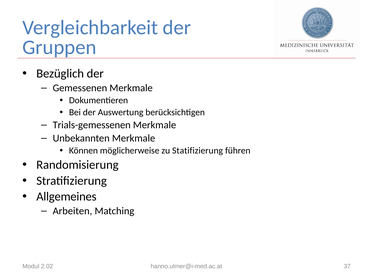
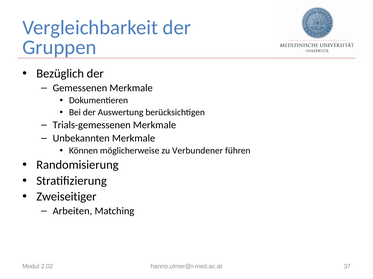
Statifizierung: Statifizierung -> Verbundener
Allgemeines: Allgemeines -> Zweiseitiger
